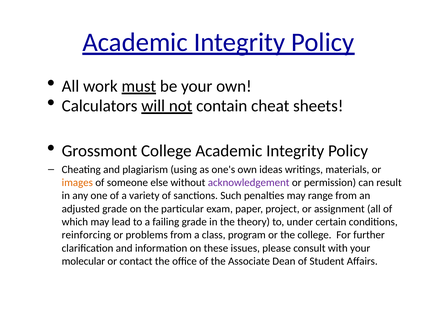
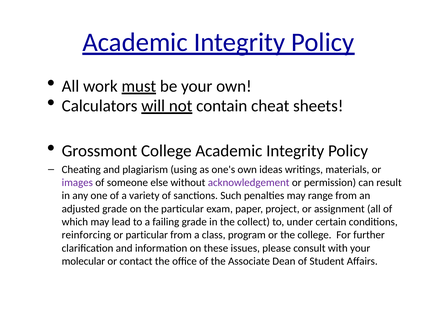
images colour: orange -> purple
theory: theory -> collect
or problems: problems -> particular
